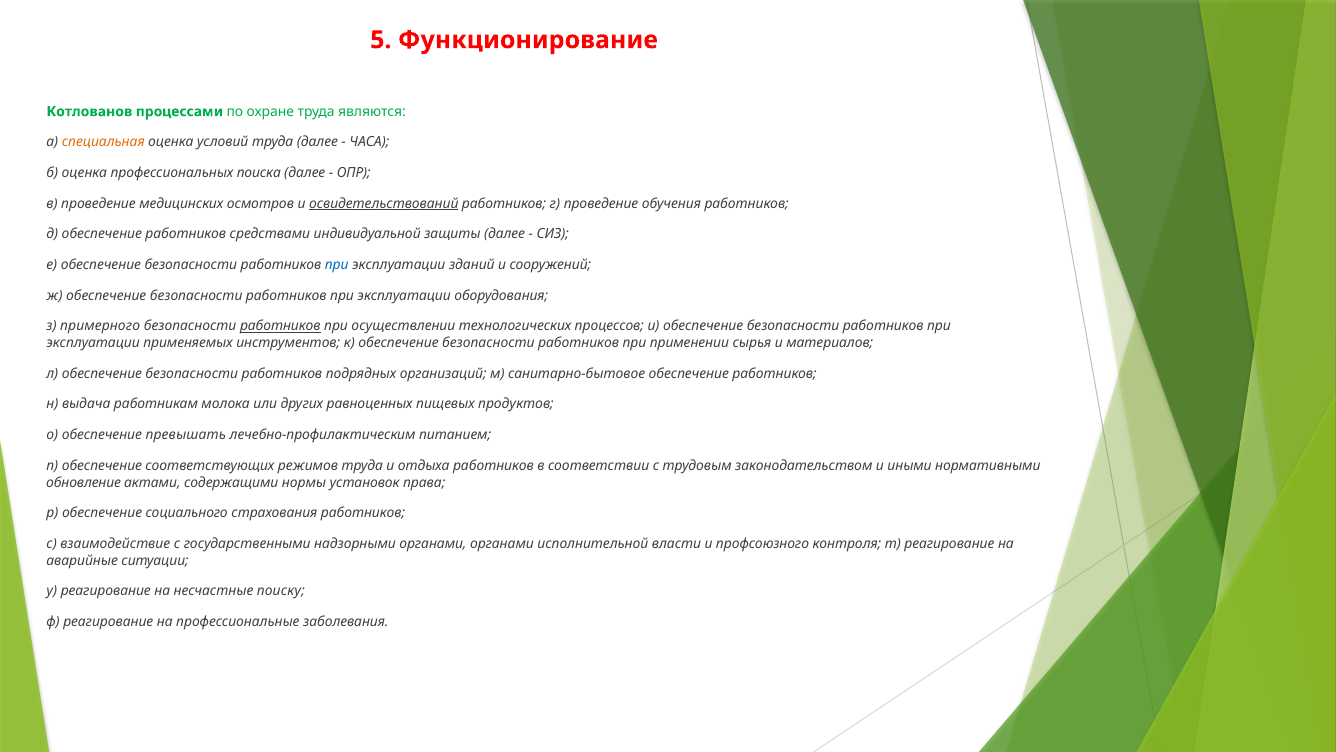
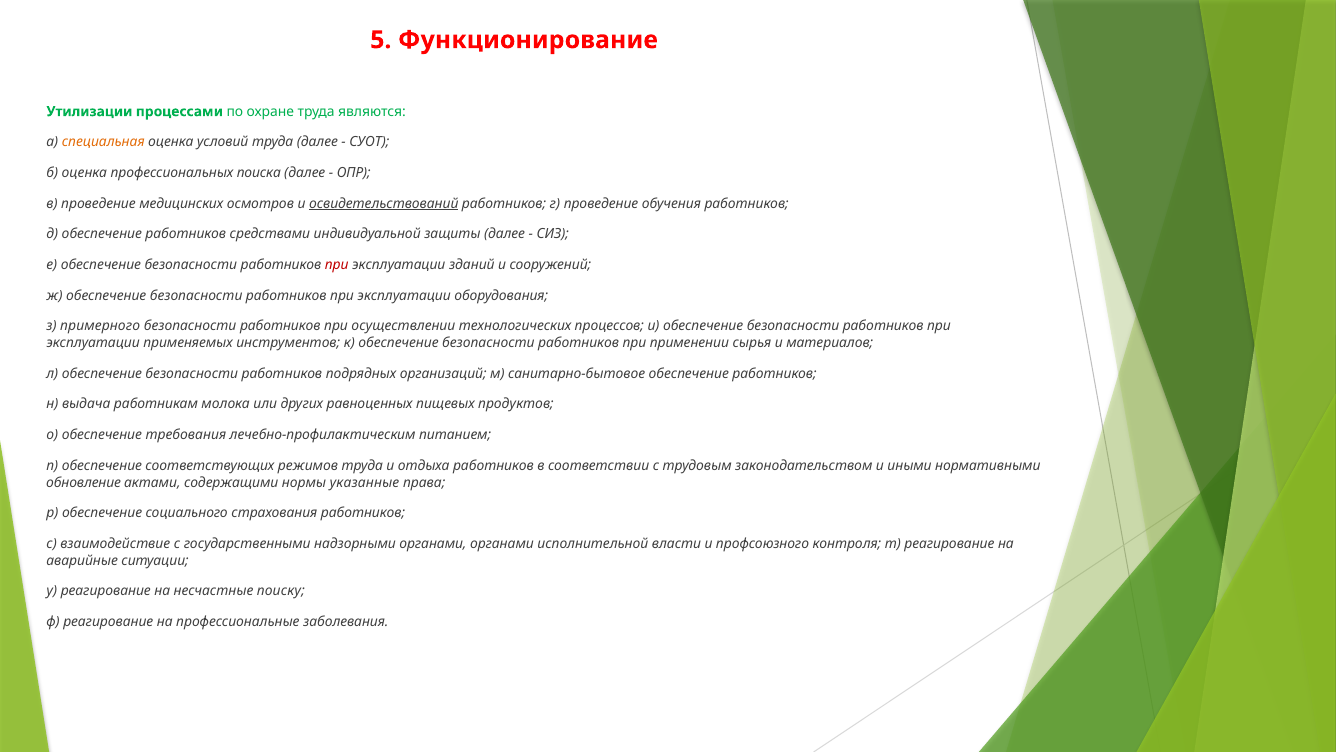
Котлованов: Котлованов -> Утилизации
ЧАСА: ЧАСА -> СУОТ
при at (337, 265) colour: blue -> red
работников at (280, 326) underline: present -> none
превышать: превышать -> требования
установок: установок -> указанные
